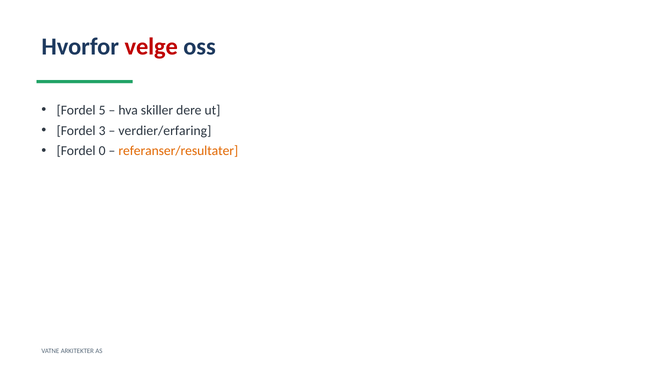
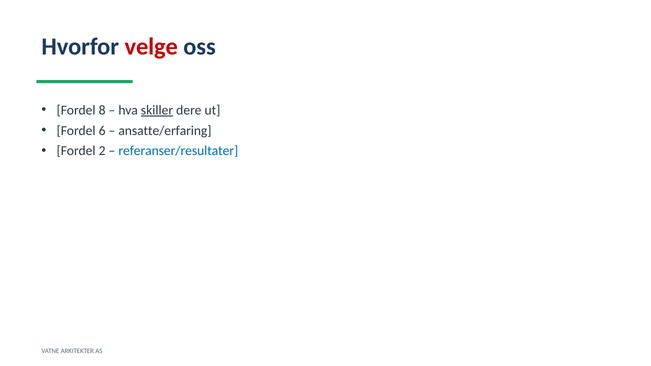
5: 5 -> 8
skiller underline: none -> present
3: 3 -> 6
verdier/erfaring: verdier/erfaring -> ansatte/erfaring
0: 0 -> 2
referanser/resultater colour: orange -> blue
